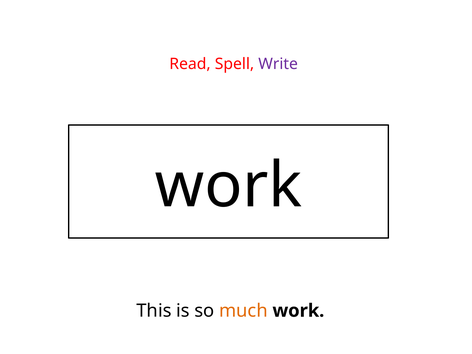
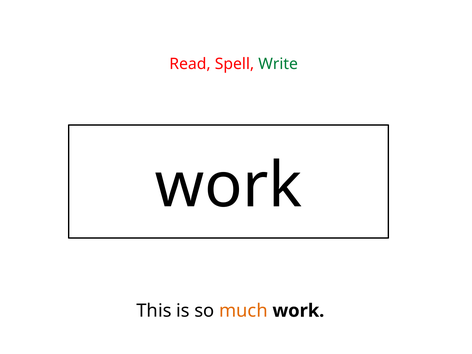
Write colour: purple -> green
